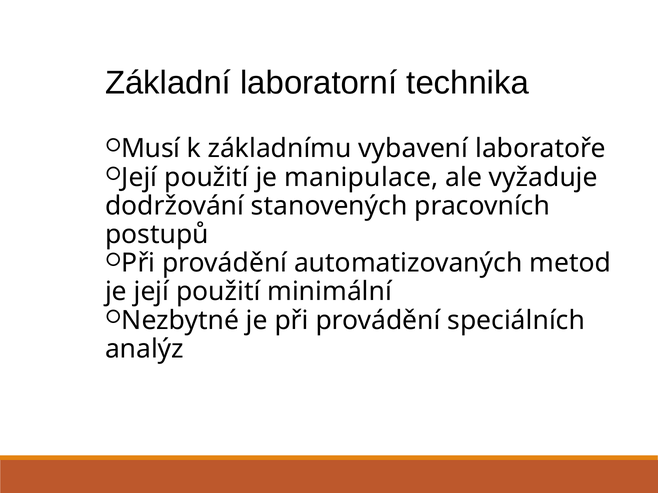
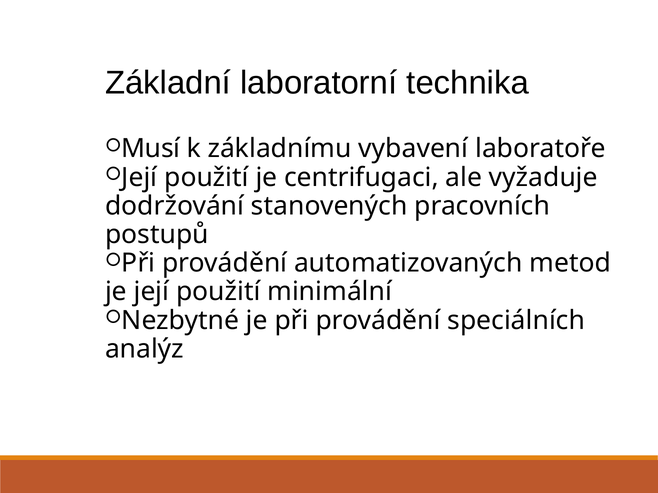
manipulace: manipulace -> centrifugaci
